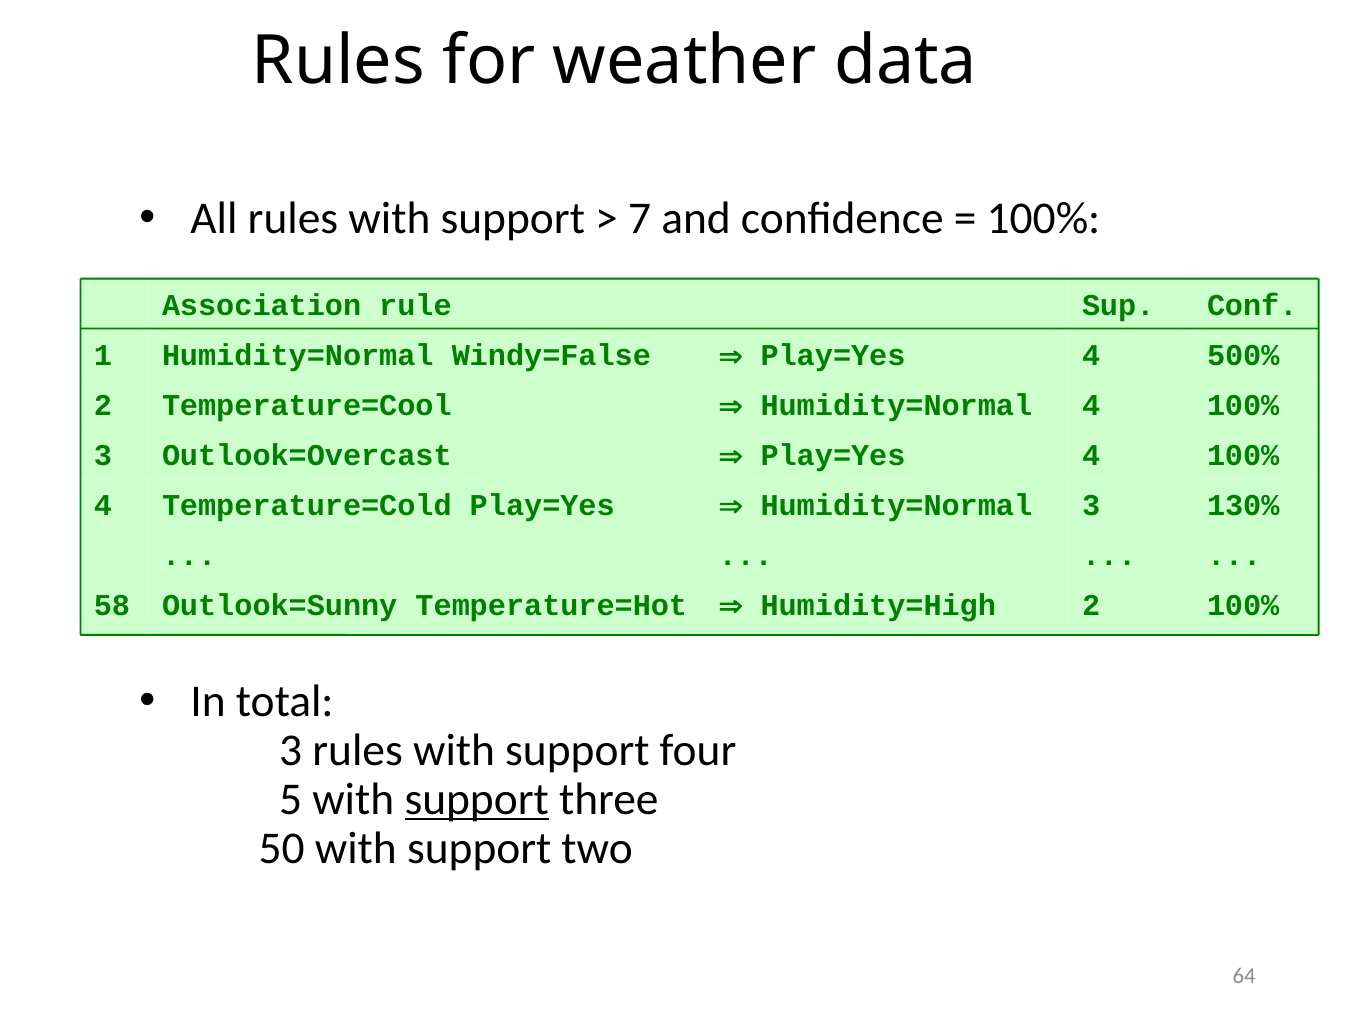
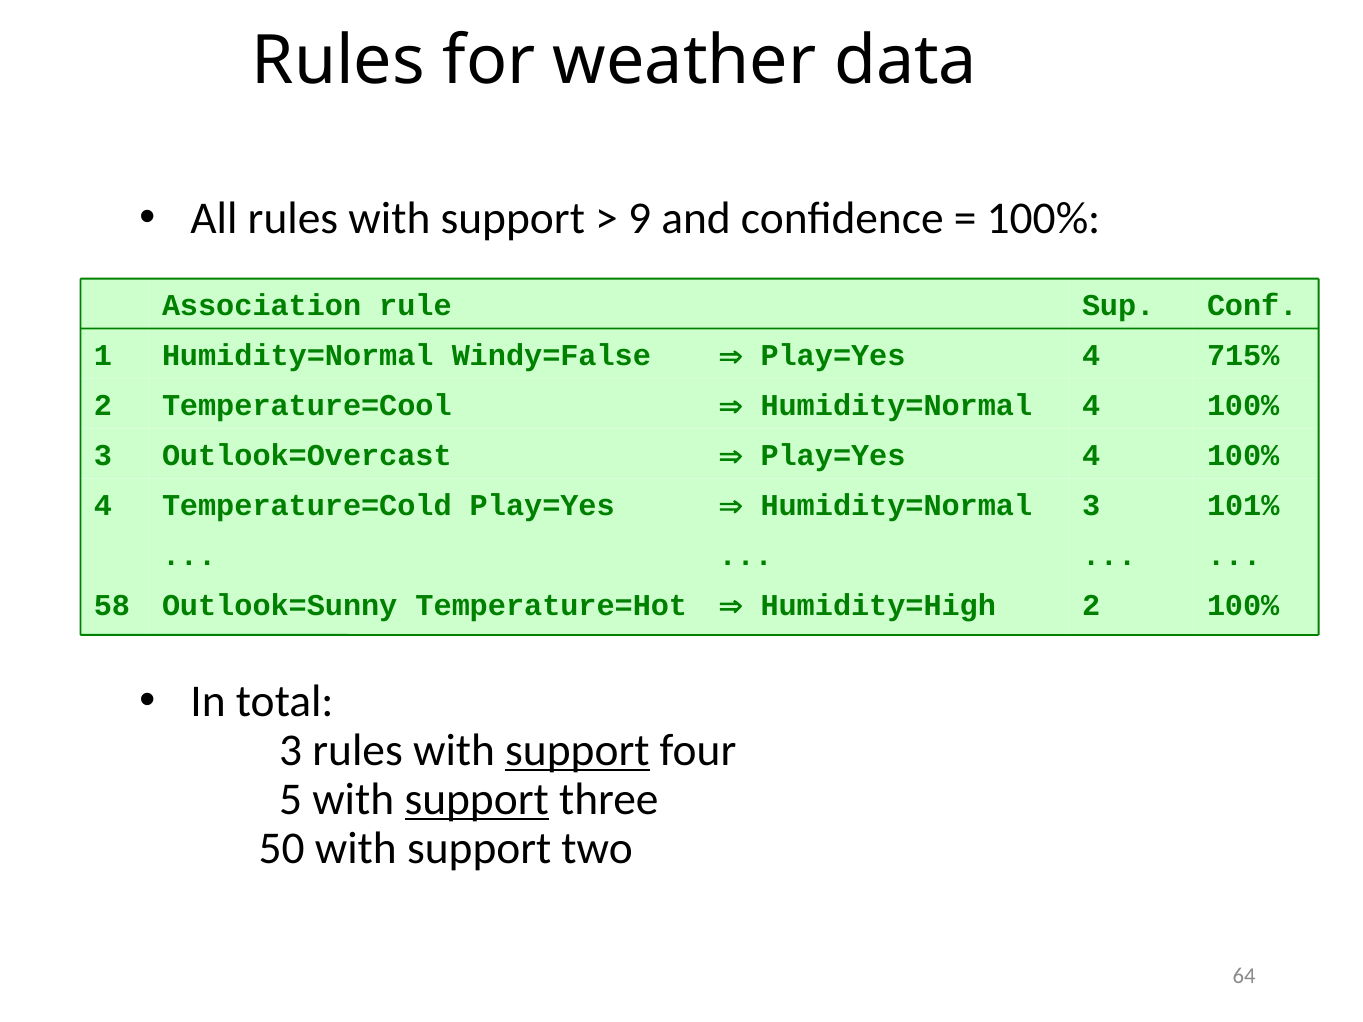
7: 7 -> 9
500%: 500% -> 715%
130%: 130% -> 101%
support at (577, 751) underline: none -> present
